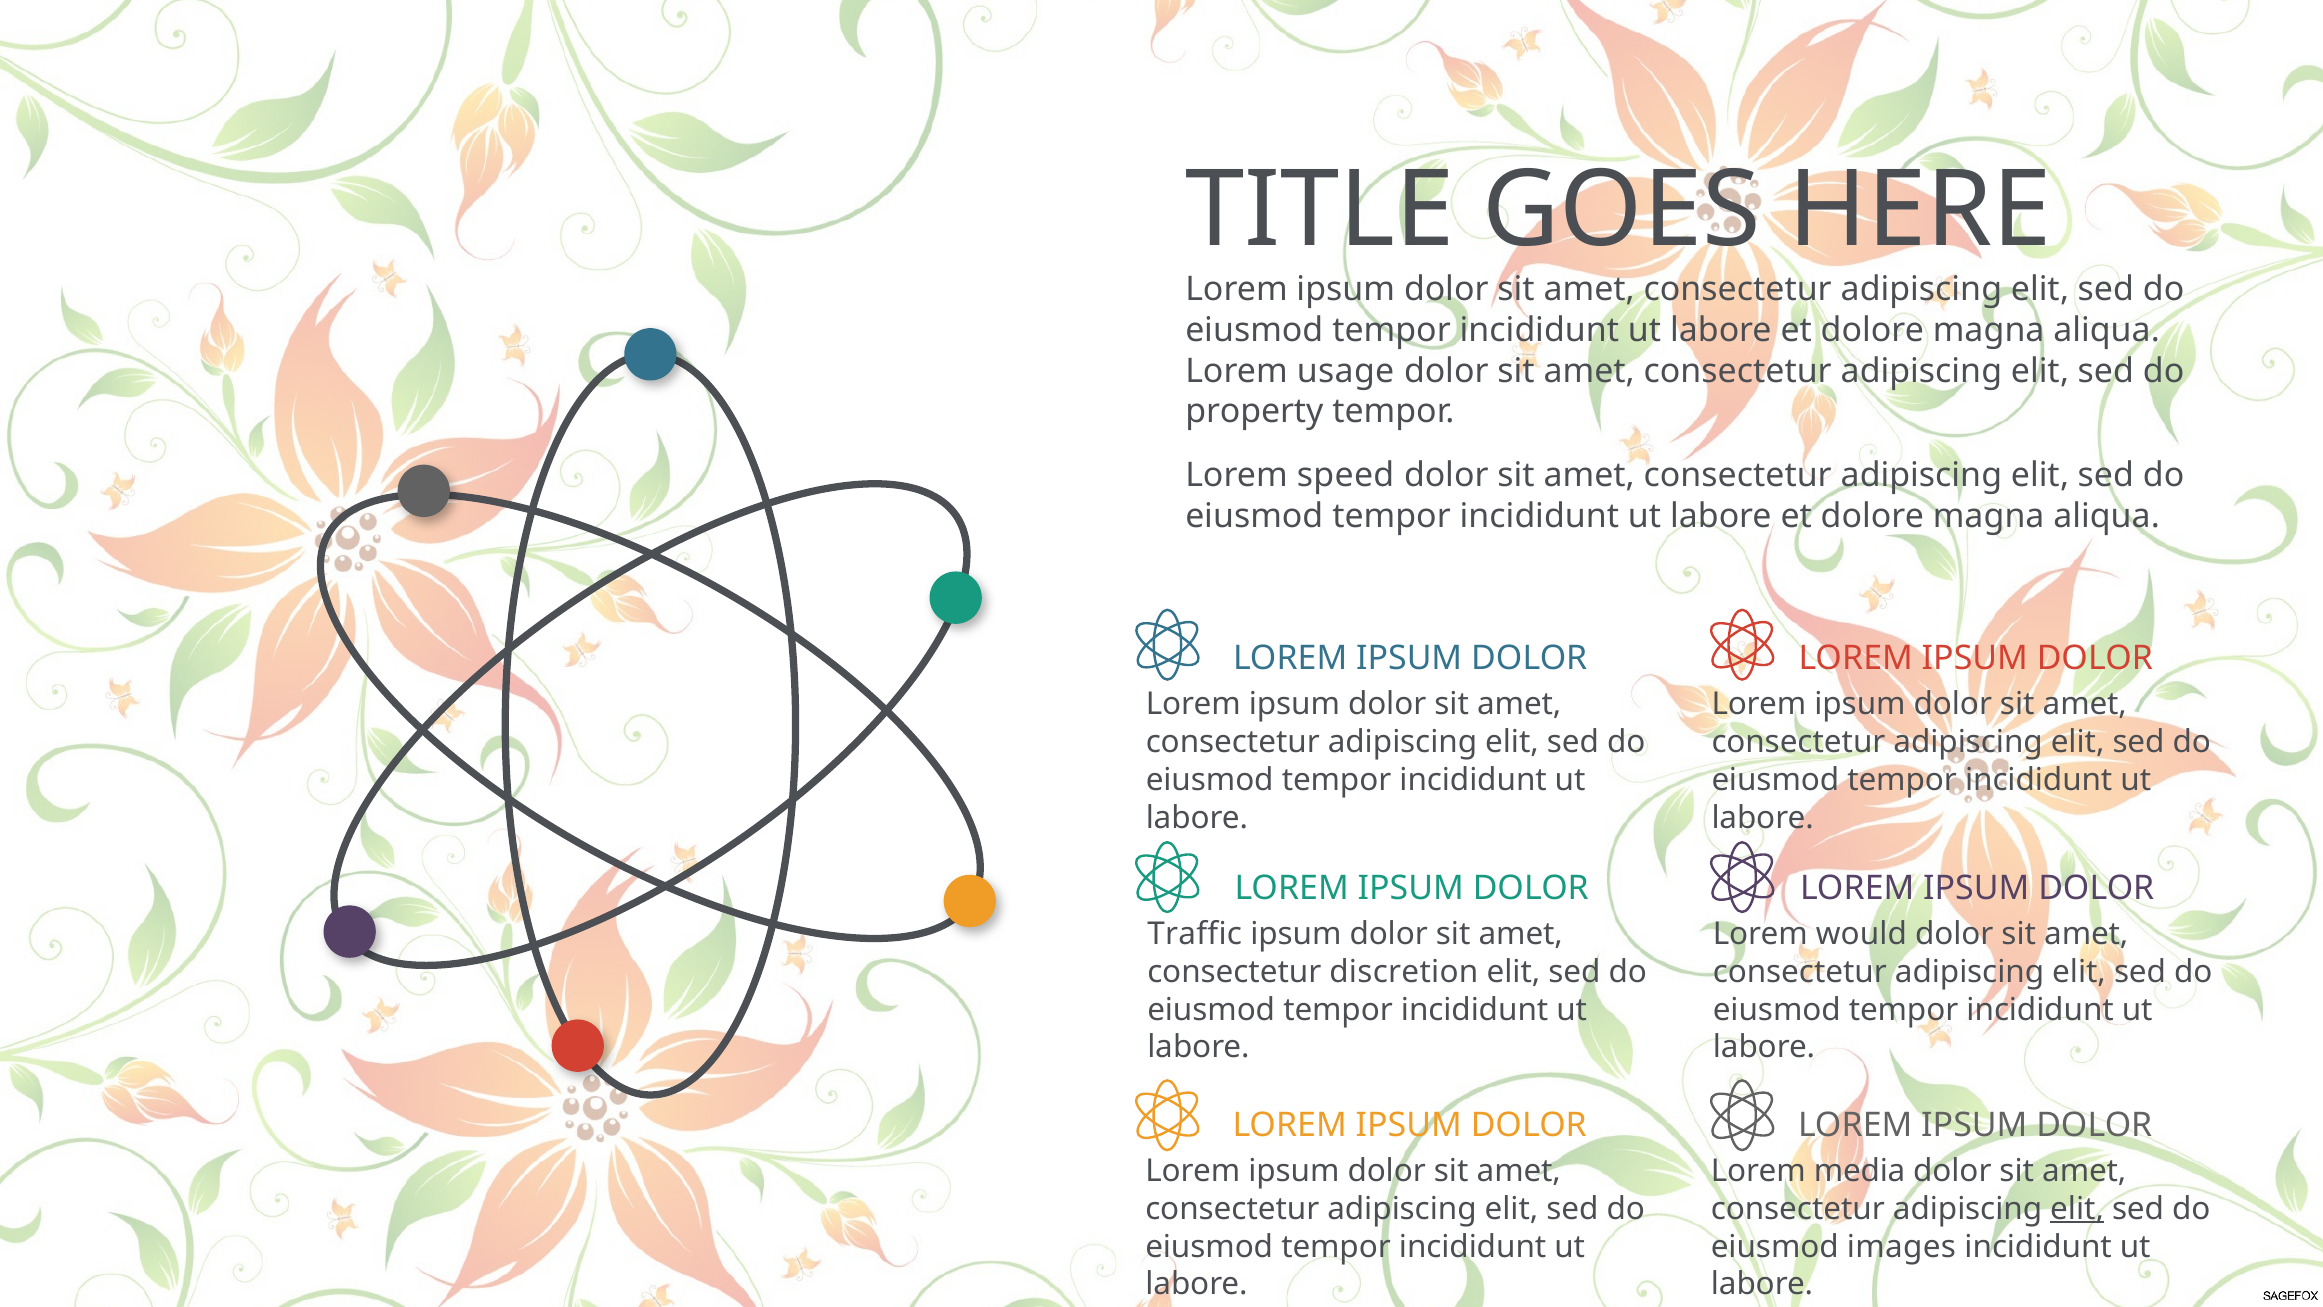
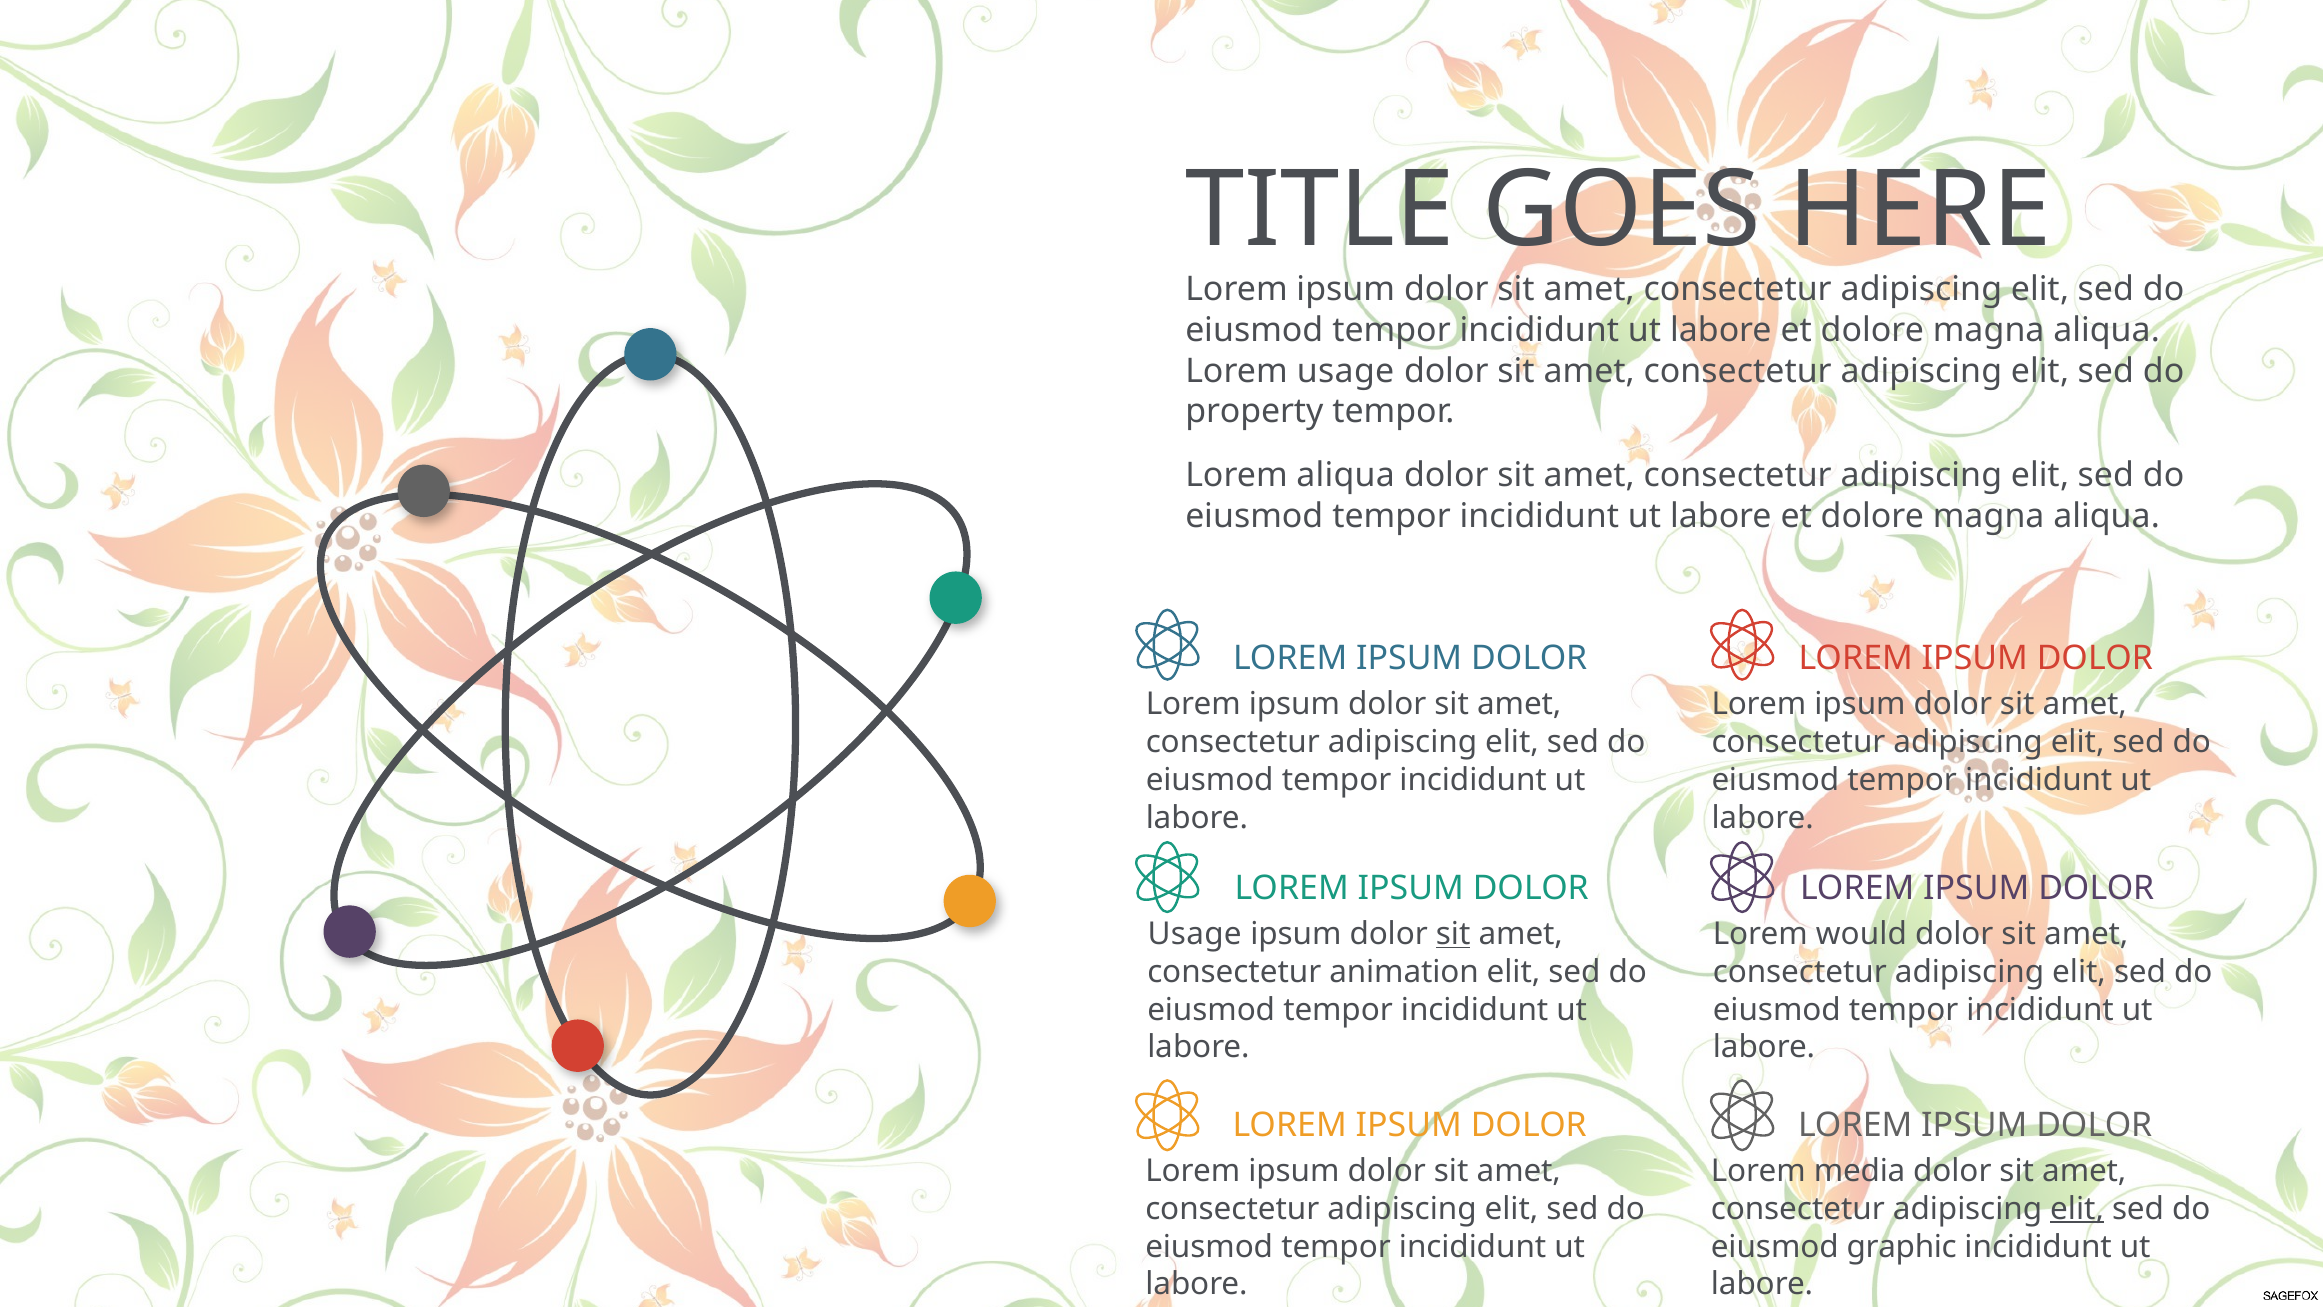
Lorem speed: speed -> aliqua
Traffic at (1195, 934): Traffic -> Usage
sit at (1453, 934) underline: none -> present
discretion: discretion -> animation
images: images -> graphic
